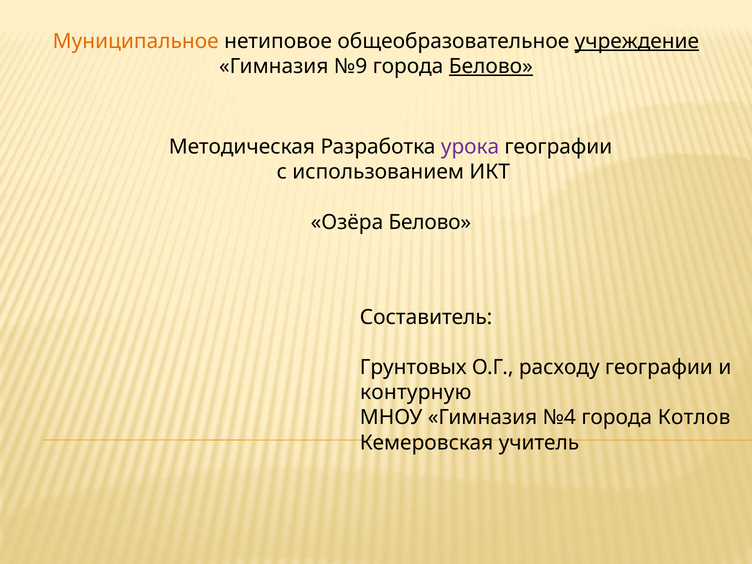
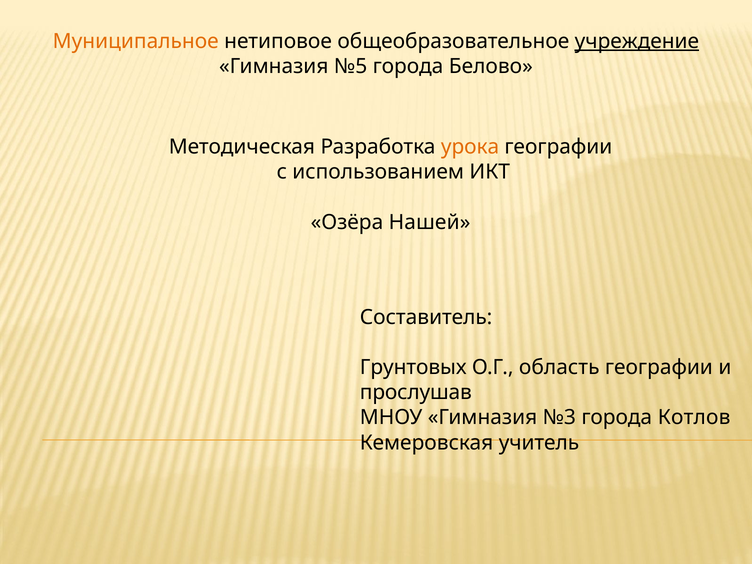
№9: №9 -> №5
Белово at (491, 66) underline: present -> none
урока colour: purple -> orange
Озёра Белово: Белово -> Нашей
расходу: расходу -> область
контурную: контурную -> прослушав
№4: №4 -> №3
